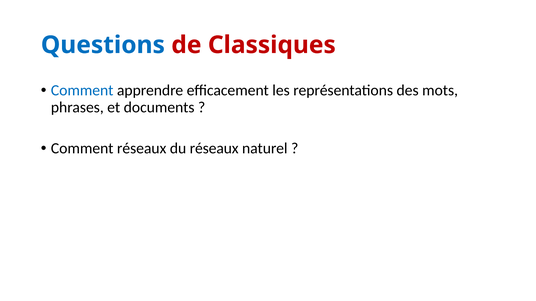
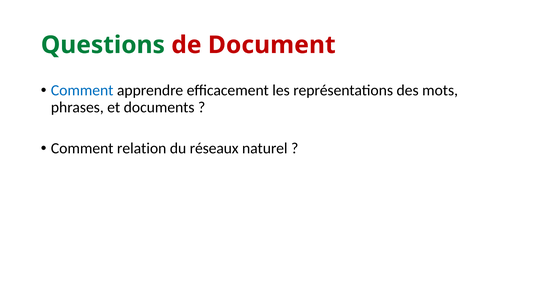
Questions colour: blue -> green
Classiques: Classiques -> Document
Comment réseaux: réseaux -> relation
